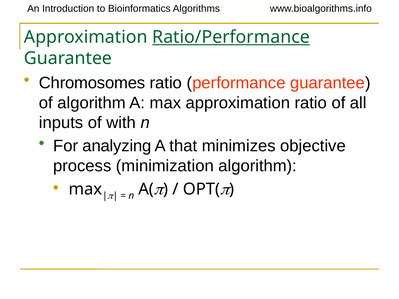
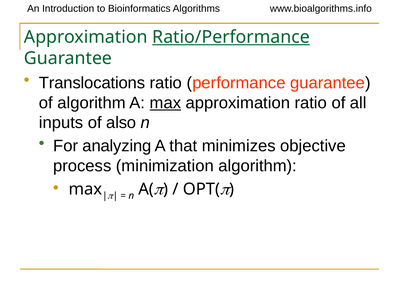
Chromosomes: Chromosomes -> Translocations
max at (165, 103) underline: none -> present
with: with -> also
